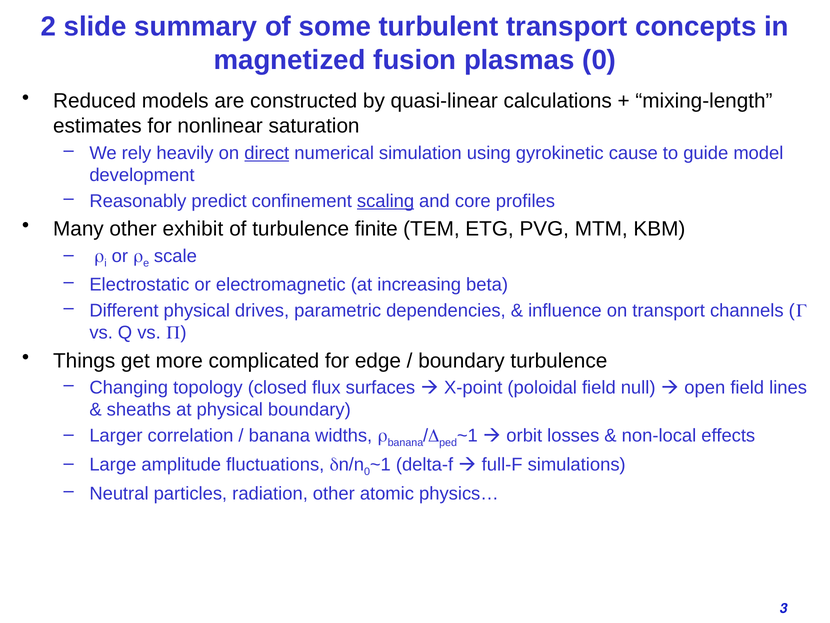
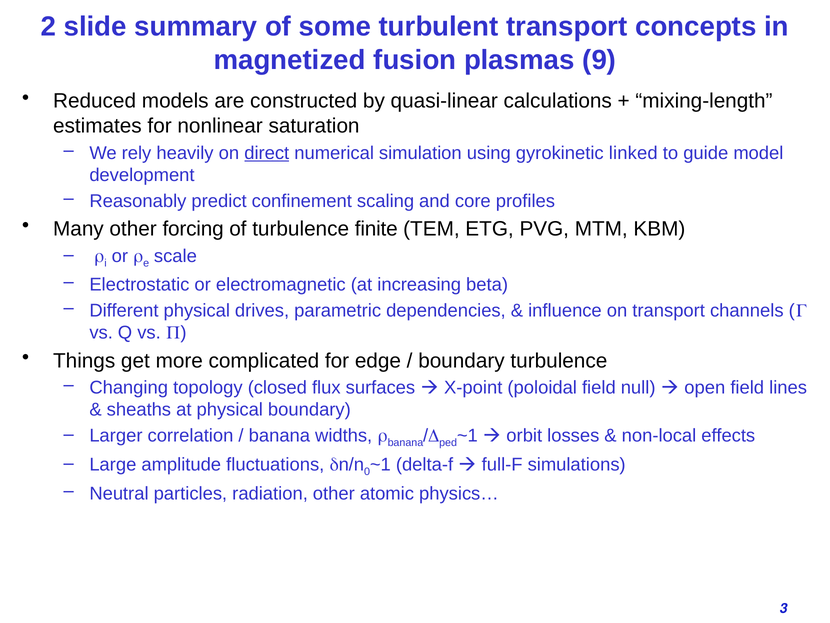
plasmas 0: 0 -> 9
cause: cause -> linked
scaling underline: present -> none
exhibit: exhibit -> forcing
